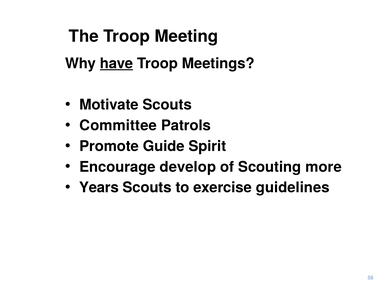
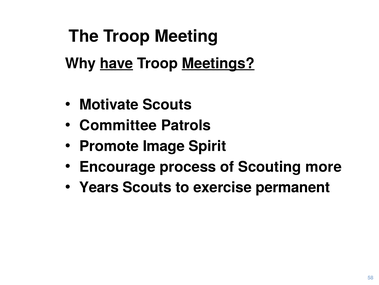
Meetings underline: none -> present
Guide: Guide -> Image
develop: develop -> process
guidelines: guidelines -> permanent
